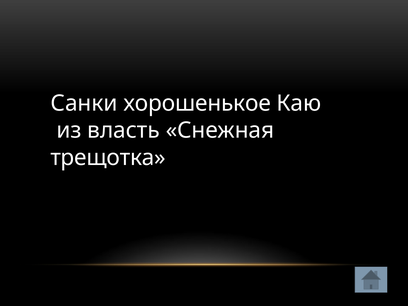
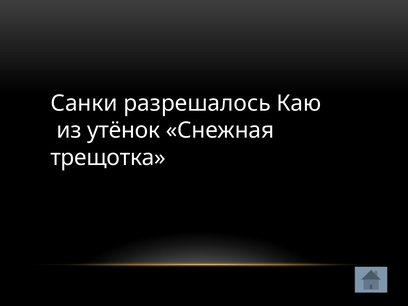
хорошенькое: хорошенькое -> разрешалось
власть: власть -> утёнок
